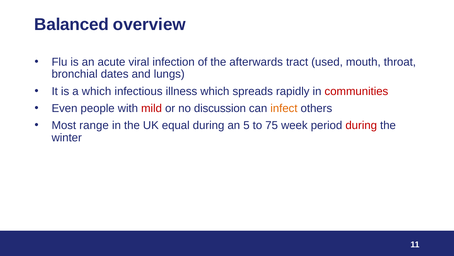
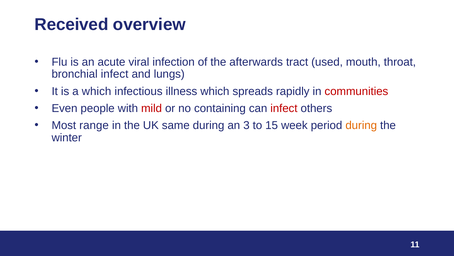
Balanced: Balanced -> Received
bronchial dates: dates -> infect
discussion: discussion -> containing
infect at (284, 108) colour: orange -> red
equal: equal -> same
5: 5 -> 3
75: 75 -> 15
during at (361, 125) colour: red -> orange
